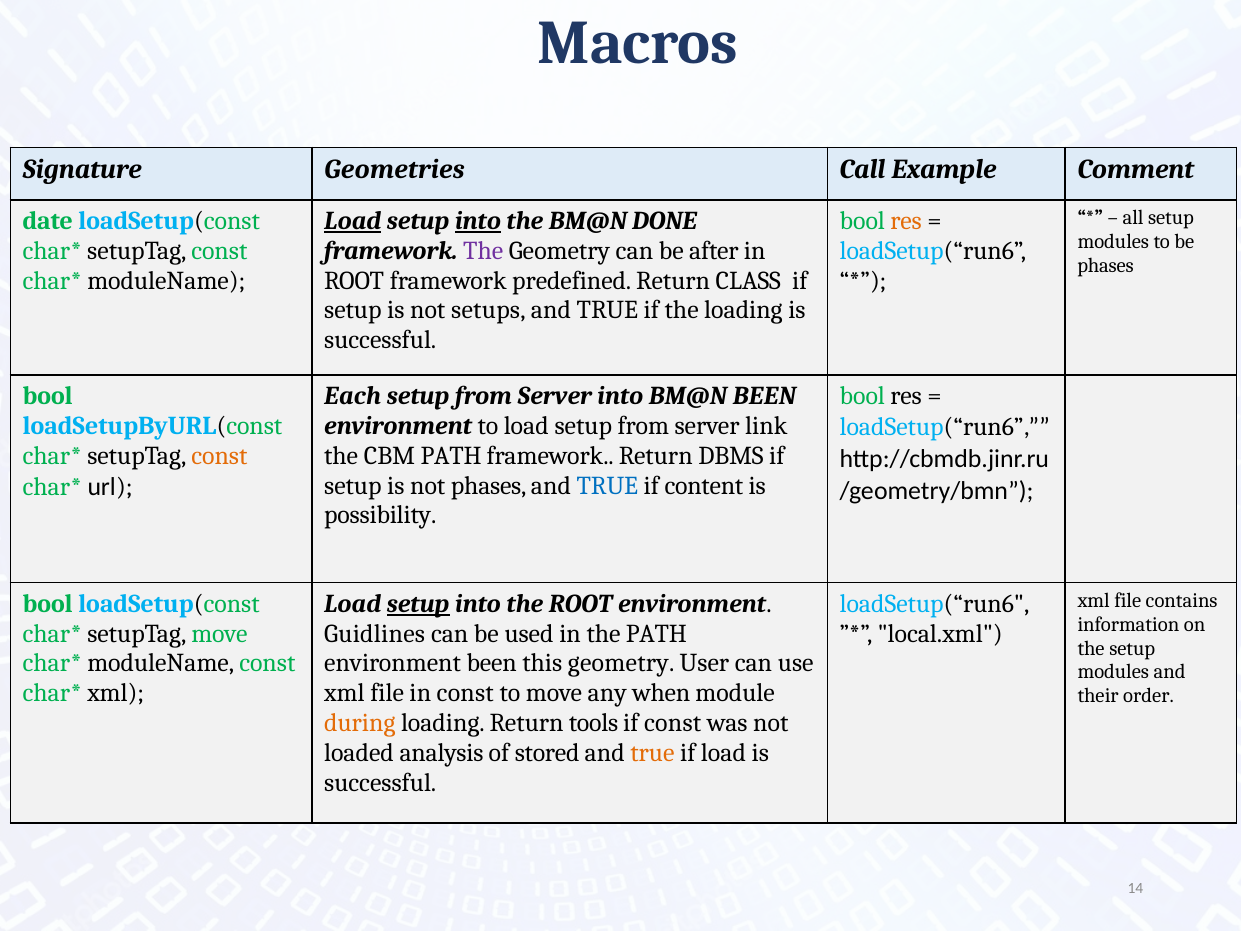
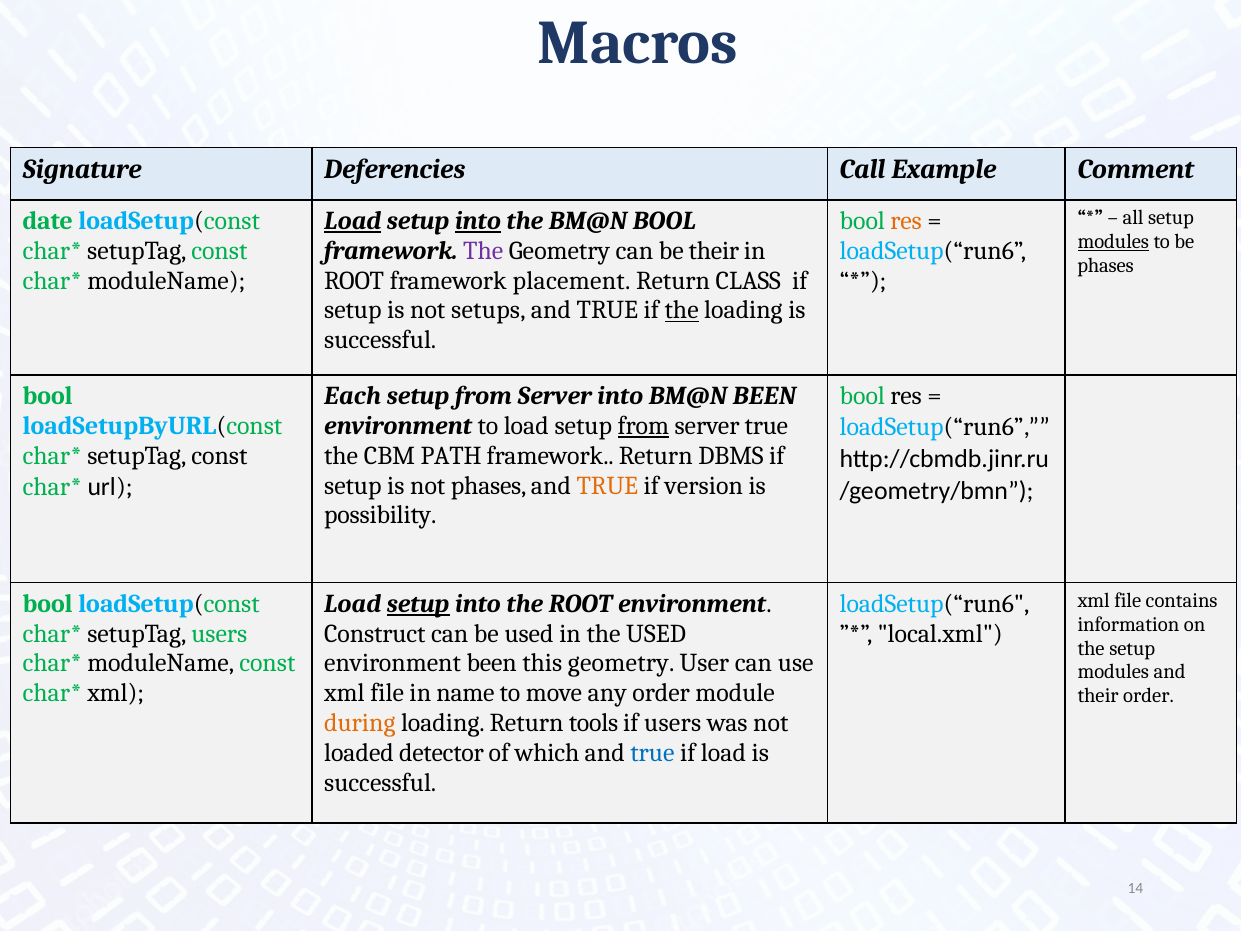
Geometries: Geometries -> Deferencies
BM@N DONE: DONE -> BOOL
modules at (1113, 242) underline: none -> present
be after: after -> their
predefined: predefined -> placement
the at (682, 310) underline: none -> present
from at (643, 426) underline: none -> present
server link: link -> true
const at (219, 456) colour: orange -> black
TRUE at (607, 485) colour: blue -> orange
content: content -> version
setupTag move: move -> users
Guidlines: Guidlines -> Construct
the PATH: PATH -> USED
in const: const -> name
any when: when -> order
if const: const -> users
analysis: analysis -> detector
stored: stored -> which
true at (652, 753) colour: orange -> blue
